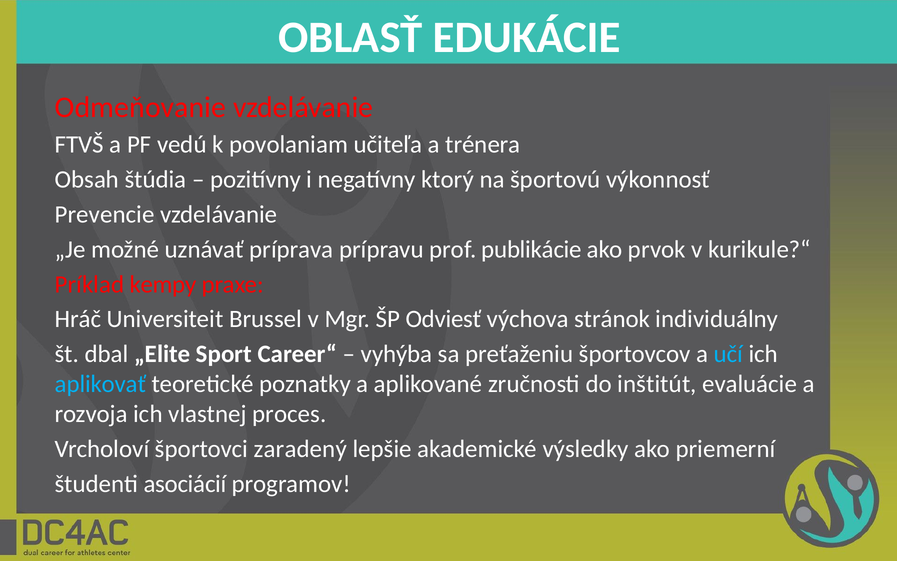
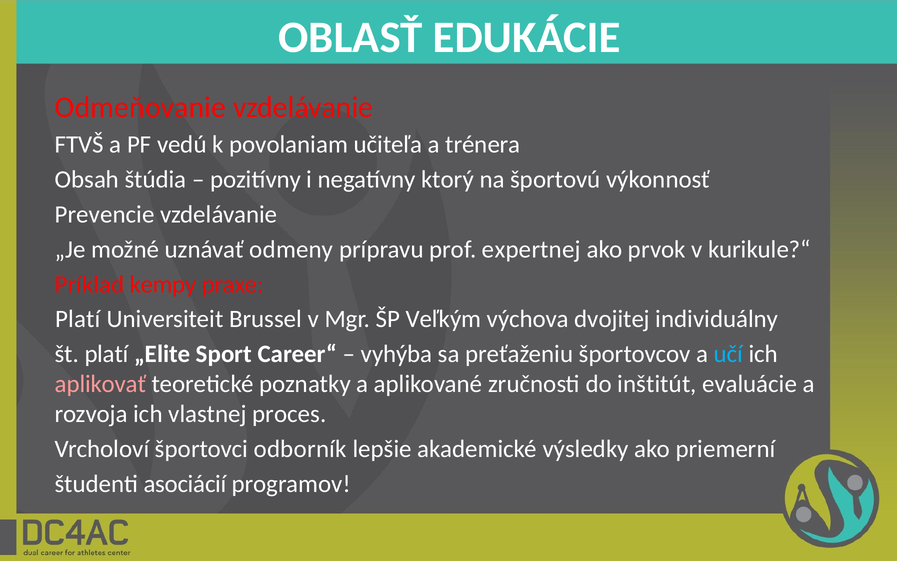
príprava: príprava -> odmeny
publikácie: publikácie -> expertnej
Hráč at (78, 319): Hráč -> Platí
Odviesť: Odviesť -> Veľkým
stránok: stránok -> dvojitej
št dbal: dbal -> platí
aplikovať colour: light blue -> pink
zaradený: zaradený -> odborník
